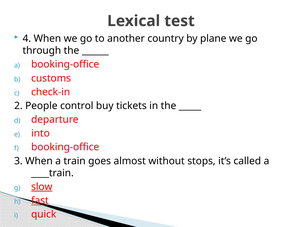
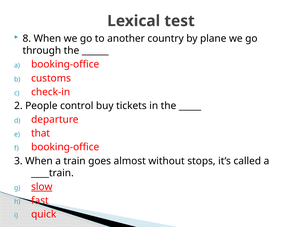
4: 4 -> 8
into: into -> that
fast underline: present -> none
